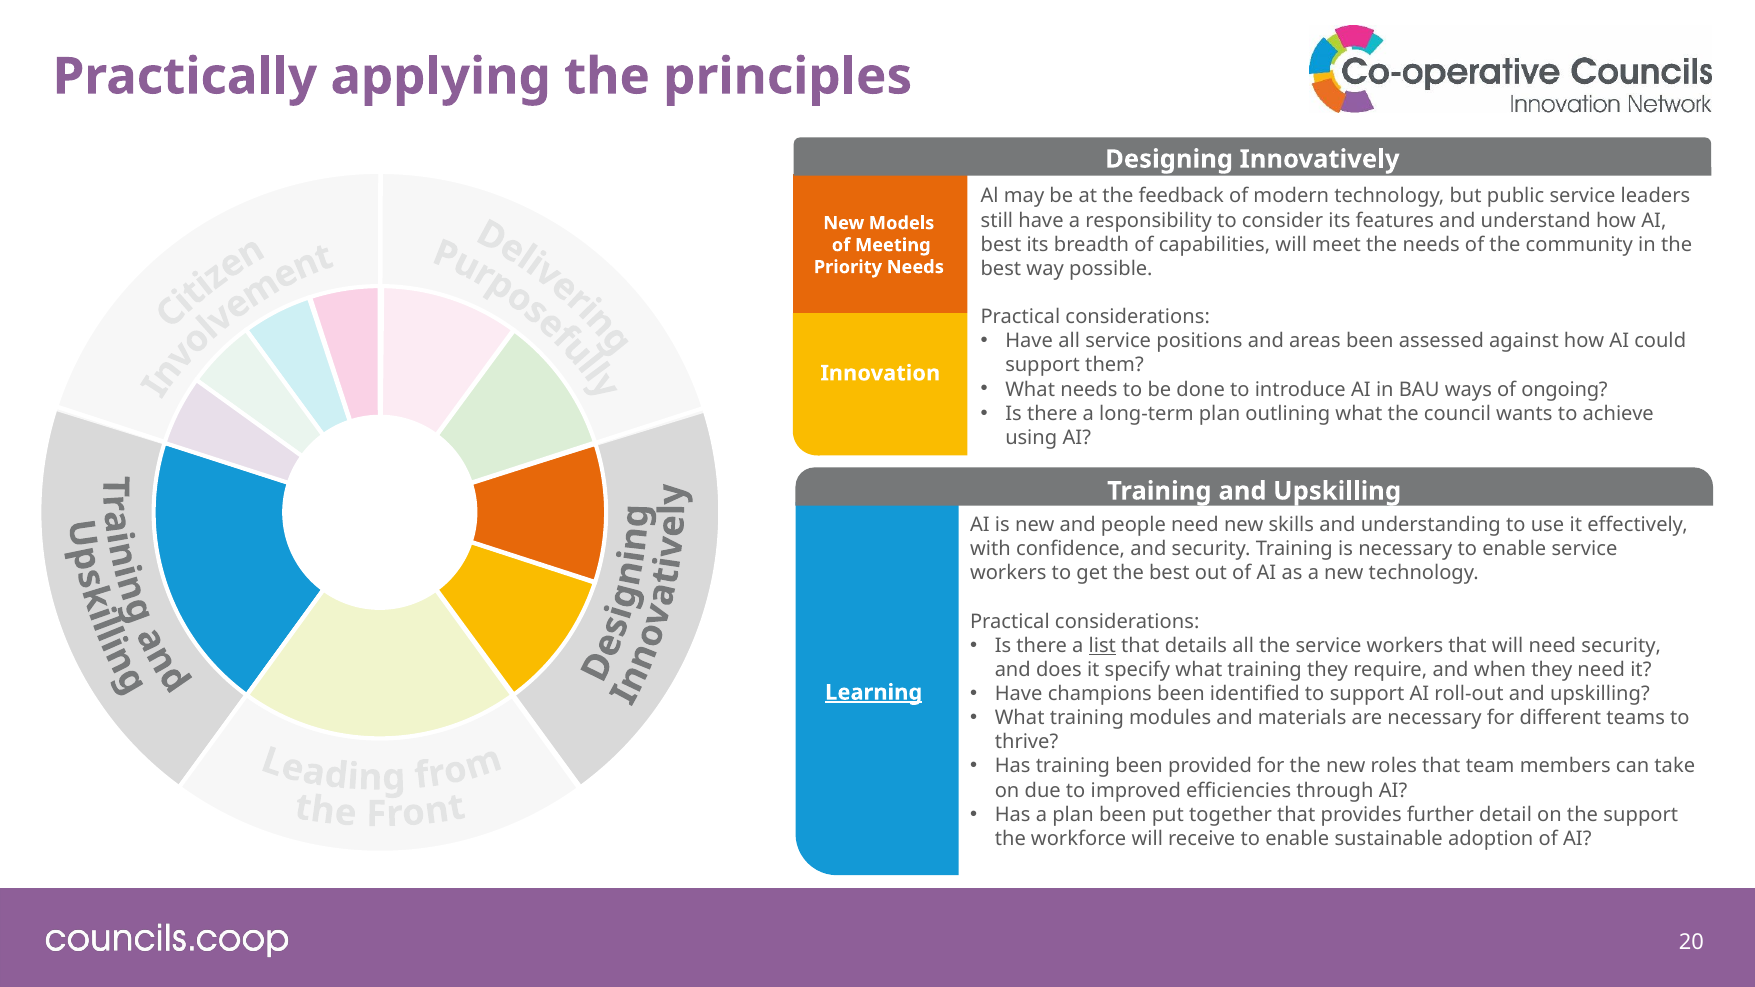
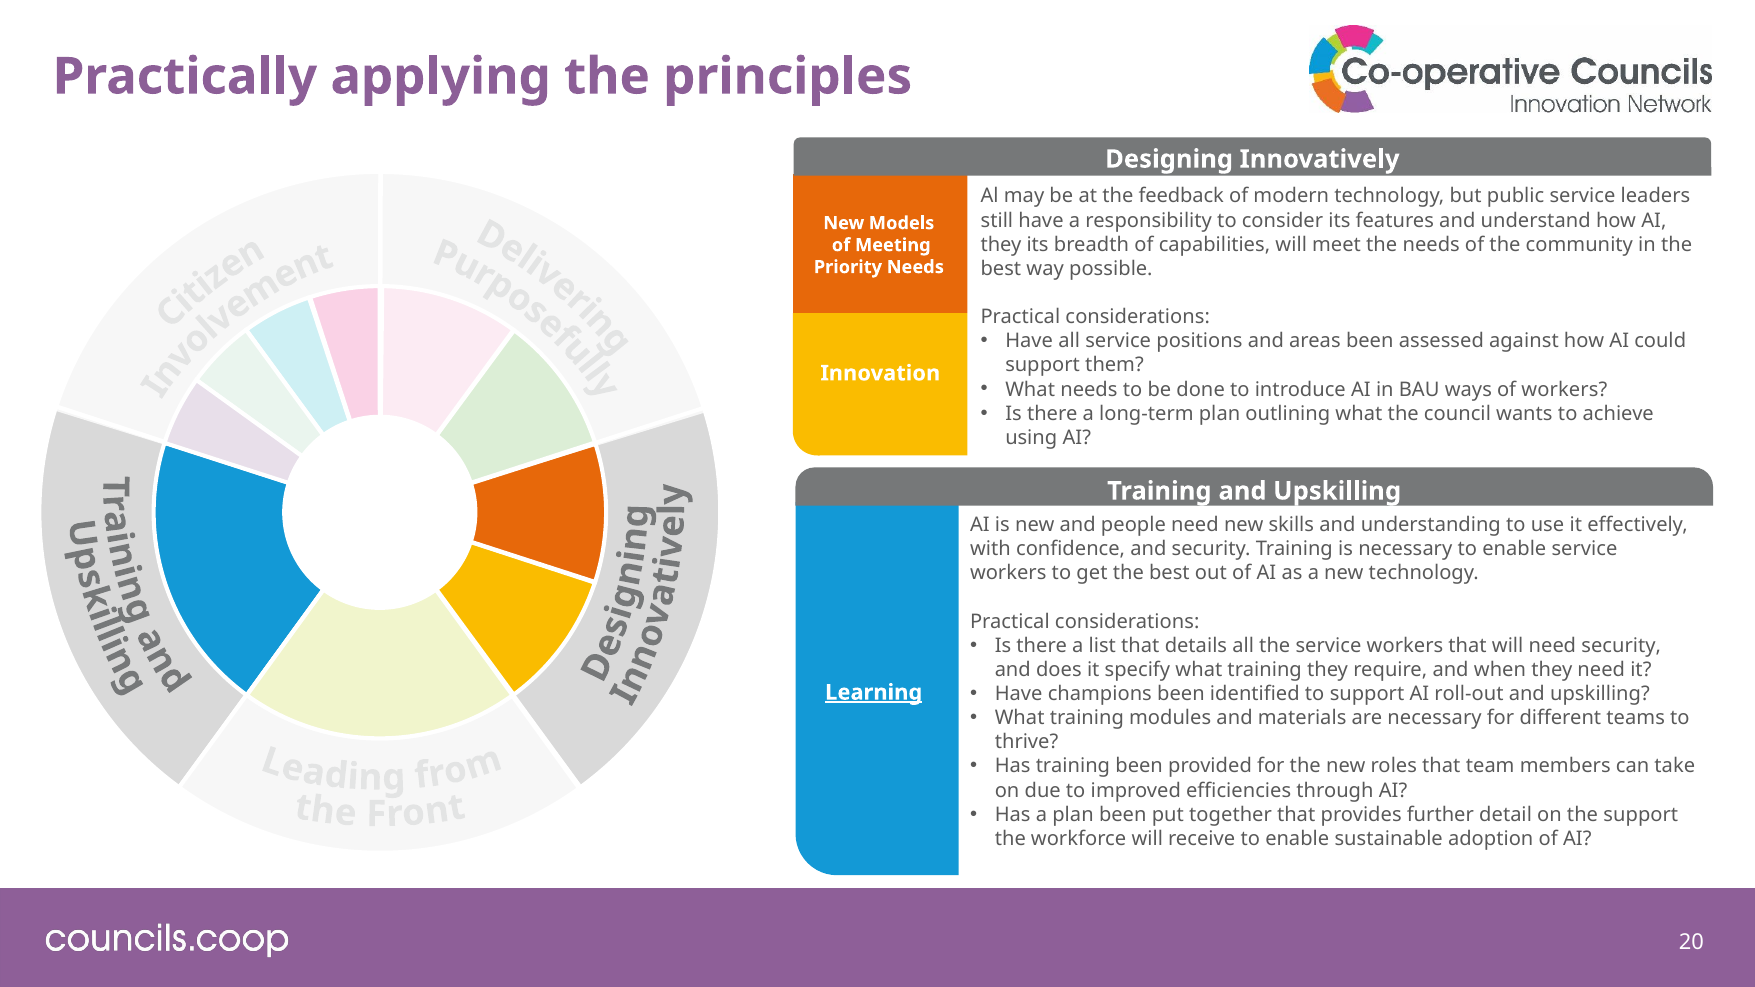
best at (1001, 245): best -> they
of ongoing: ongoing -> workers
list underline: present -> none
